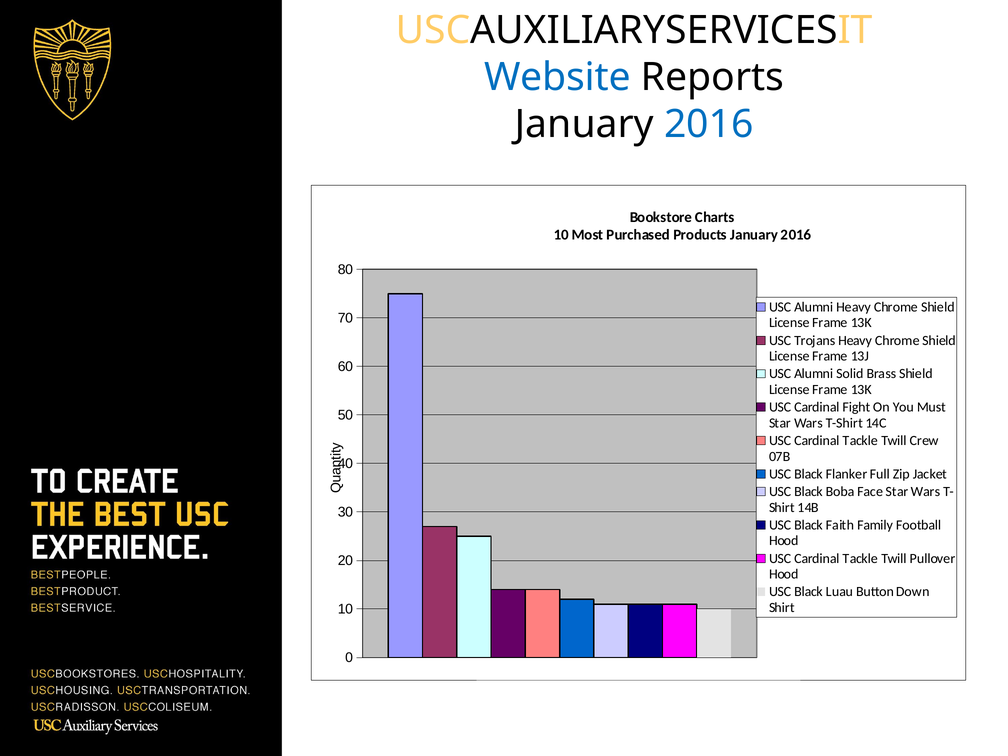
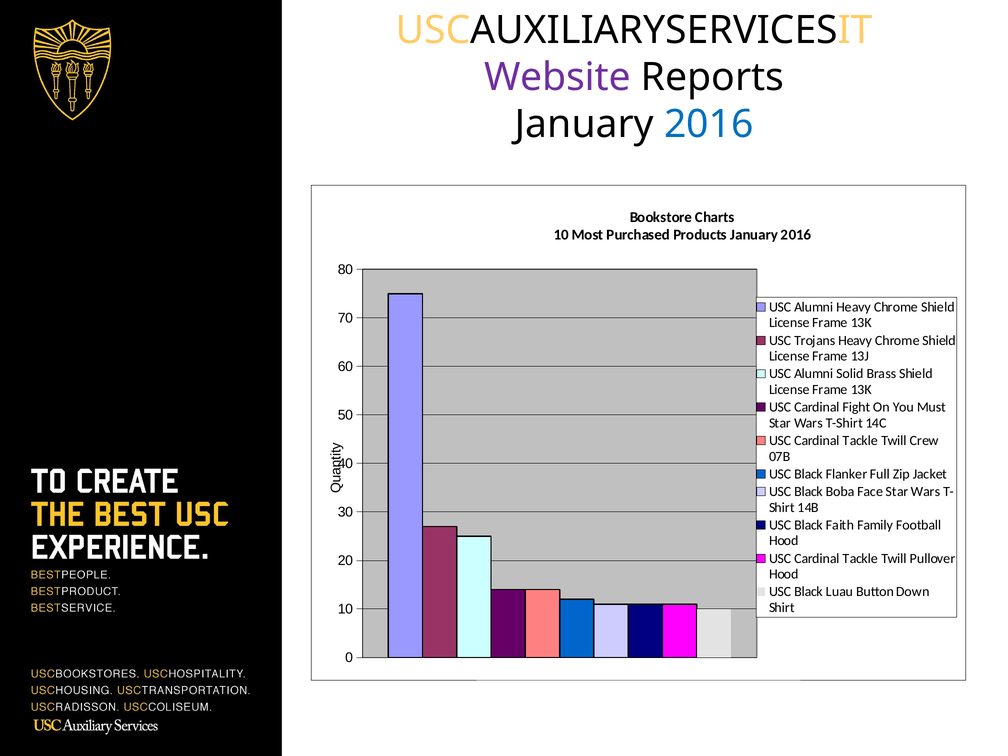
Website colour: blue -> purple
